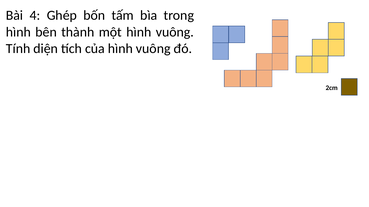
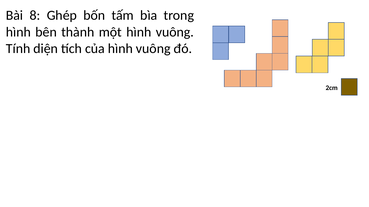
4: 4 -> 8
